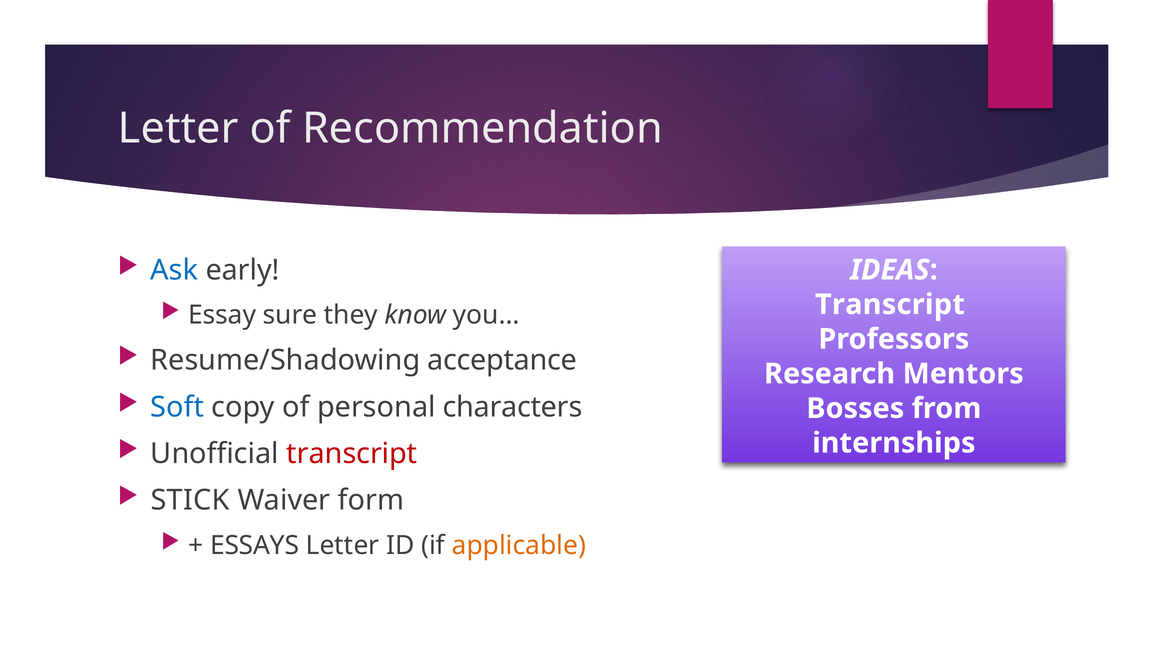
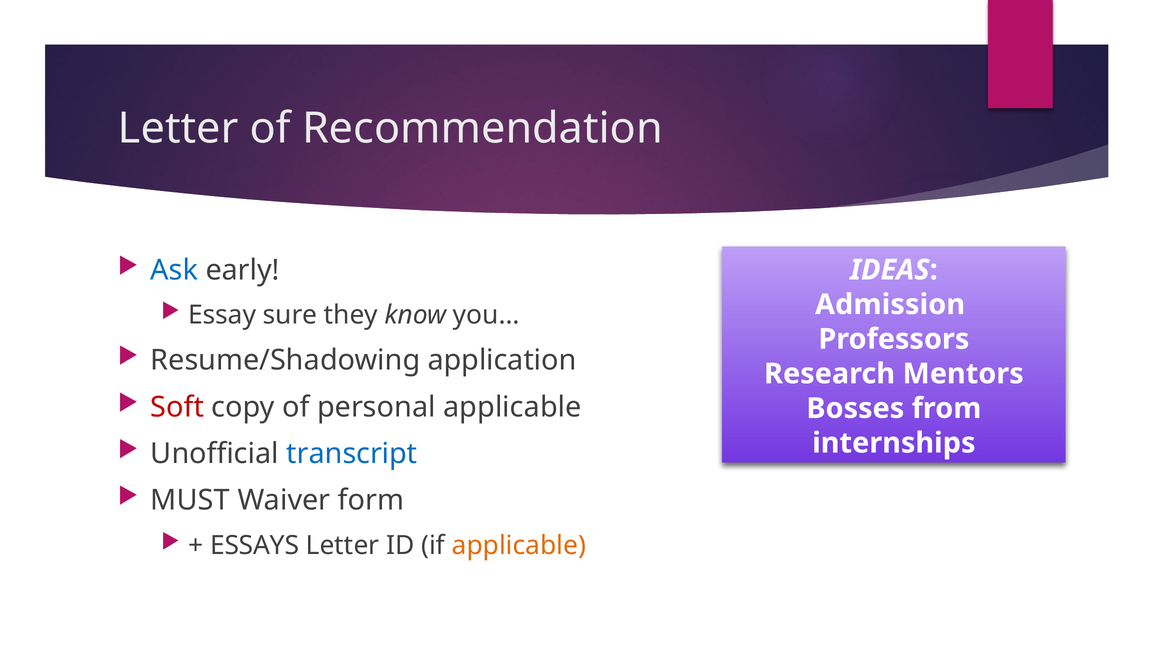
Transcript at (890, 305): Transcript -> Admission
acceptance: acceptance -> application
Soft colour: blue -> red
personal characters: characters -> applicable
transcript at (352, 454) colour: red -> blue
STICK: STICK -> MUST
